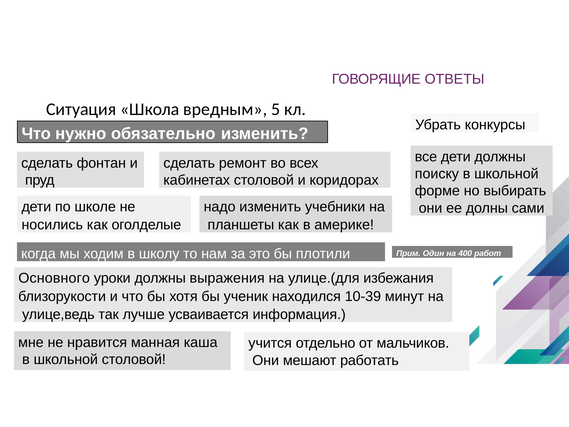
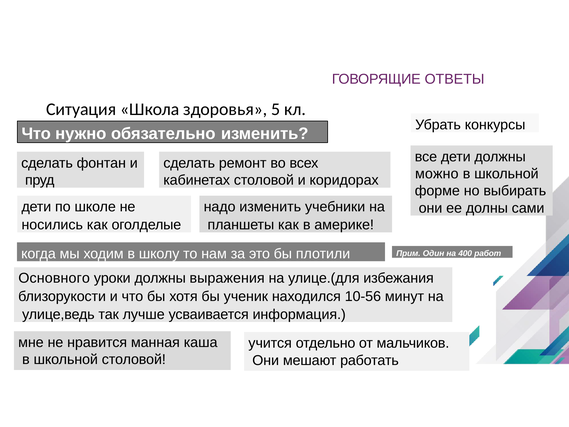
вредным: вредным -> здоровья
поиску: поиску -> можно
10-39: 10-39 -> 10-56
